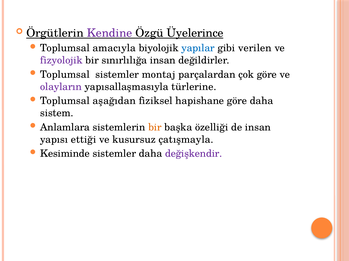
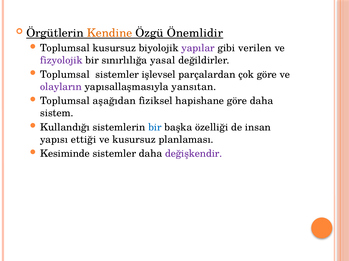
Kendine colour: purple -> orange
Üyelerince: Üyelerince -> Önemlidir
Toplumsal amacıyla: amacıyla -> kusursuz
yapılar colour: blue -> purple
sınırlılığa insan: insan -> yasal
montaj: montaj -> işlevsel
türlerine: türlerine -> yansıtan
Anlamlara: Anlamlara -> Kullandığı
bir at (155, 128) colour: orange -> blue
çatışmayla: çatışmayla -> planlaması
